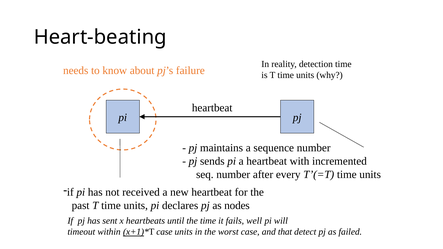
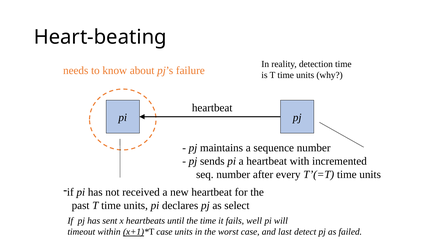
nodes: nodes -> select
that: that -> last
